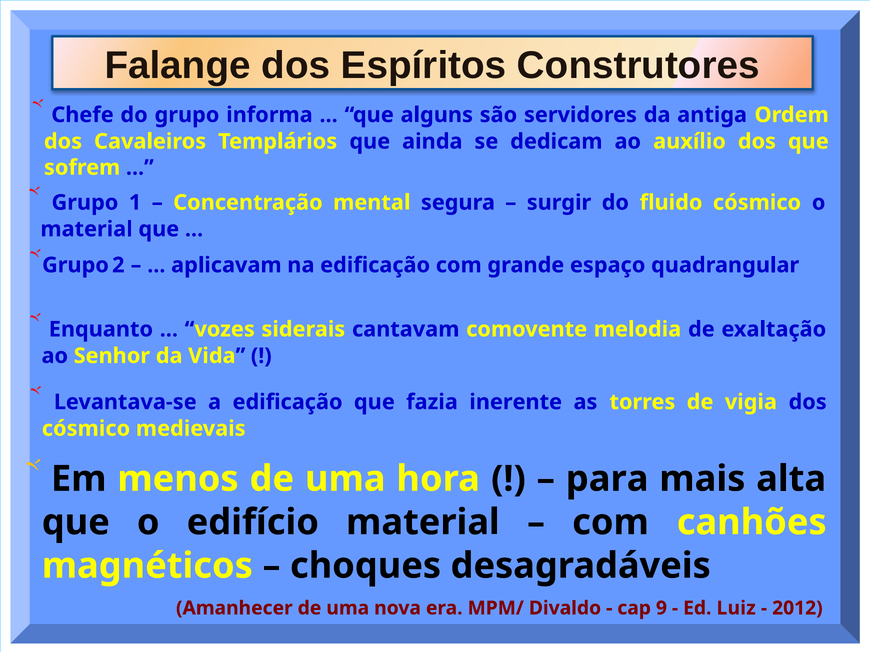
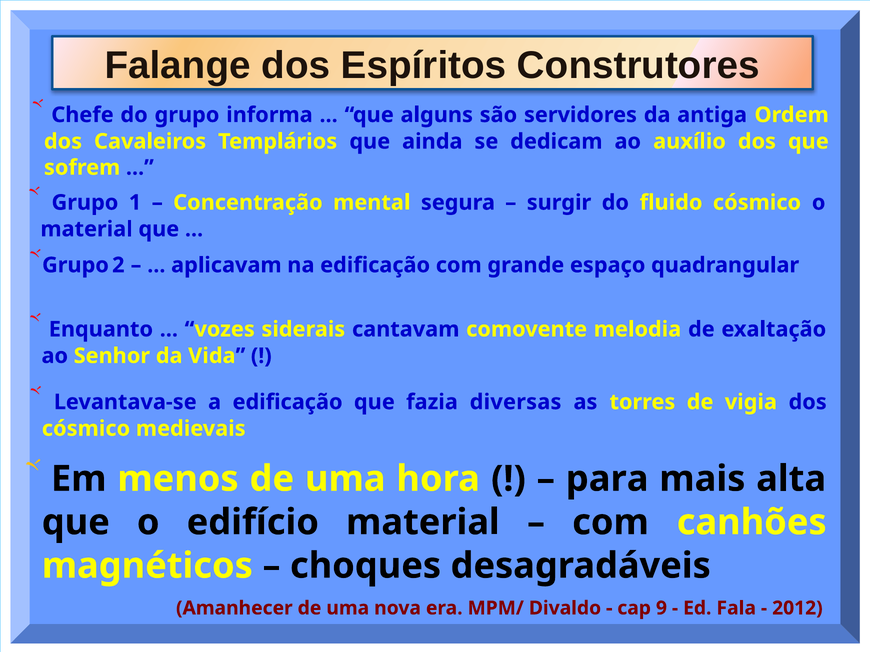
inerente: inerente -> diversas
Luiz: Luiz -> Fala
